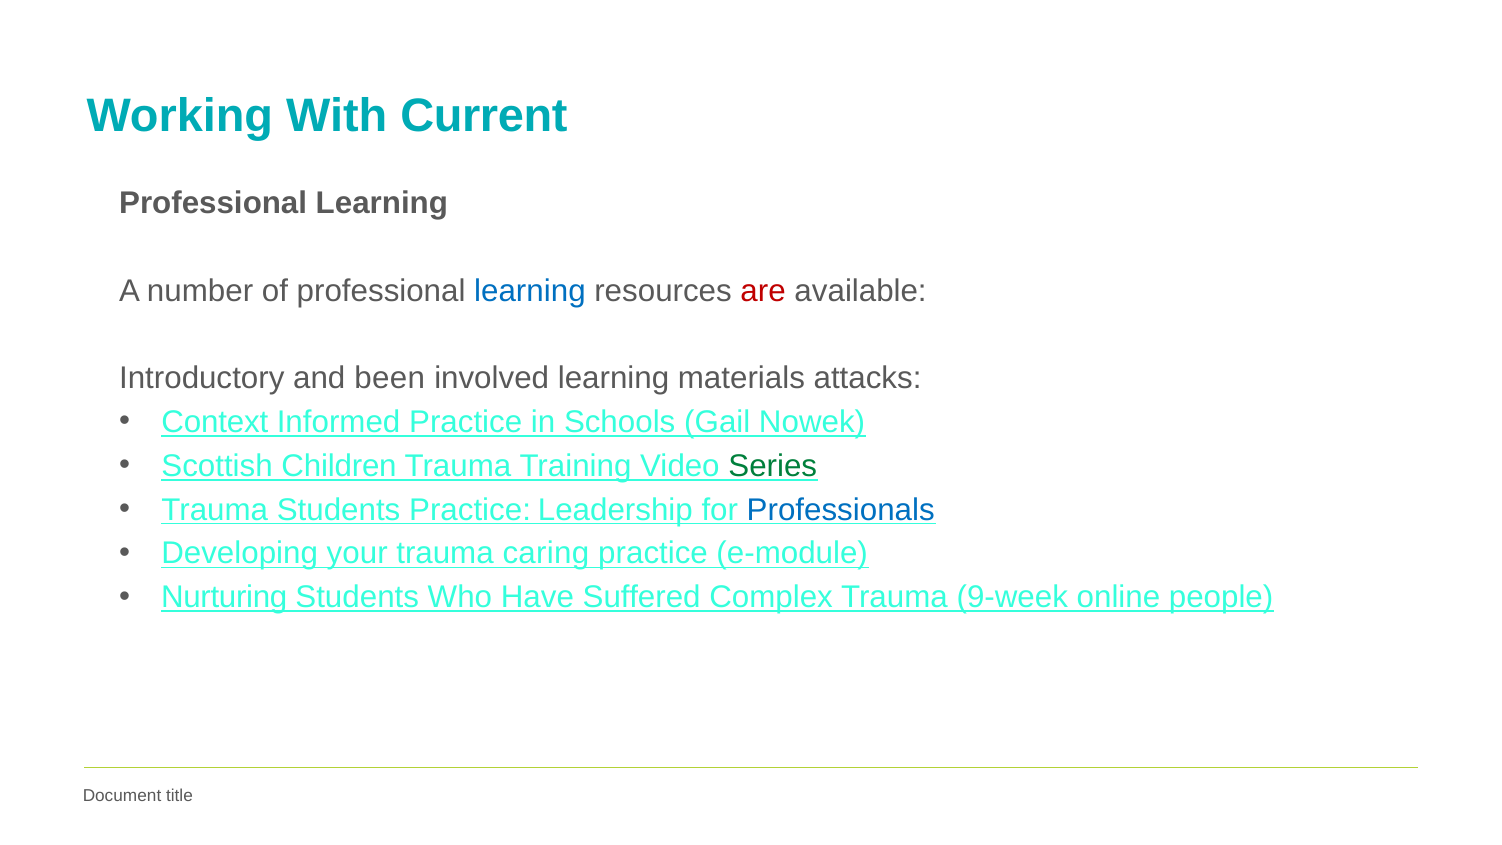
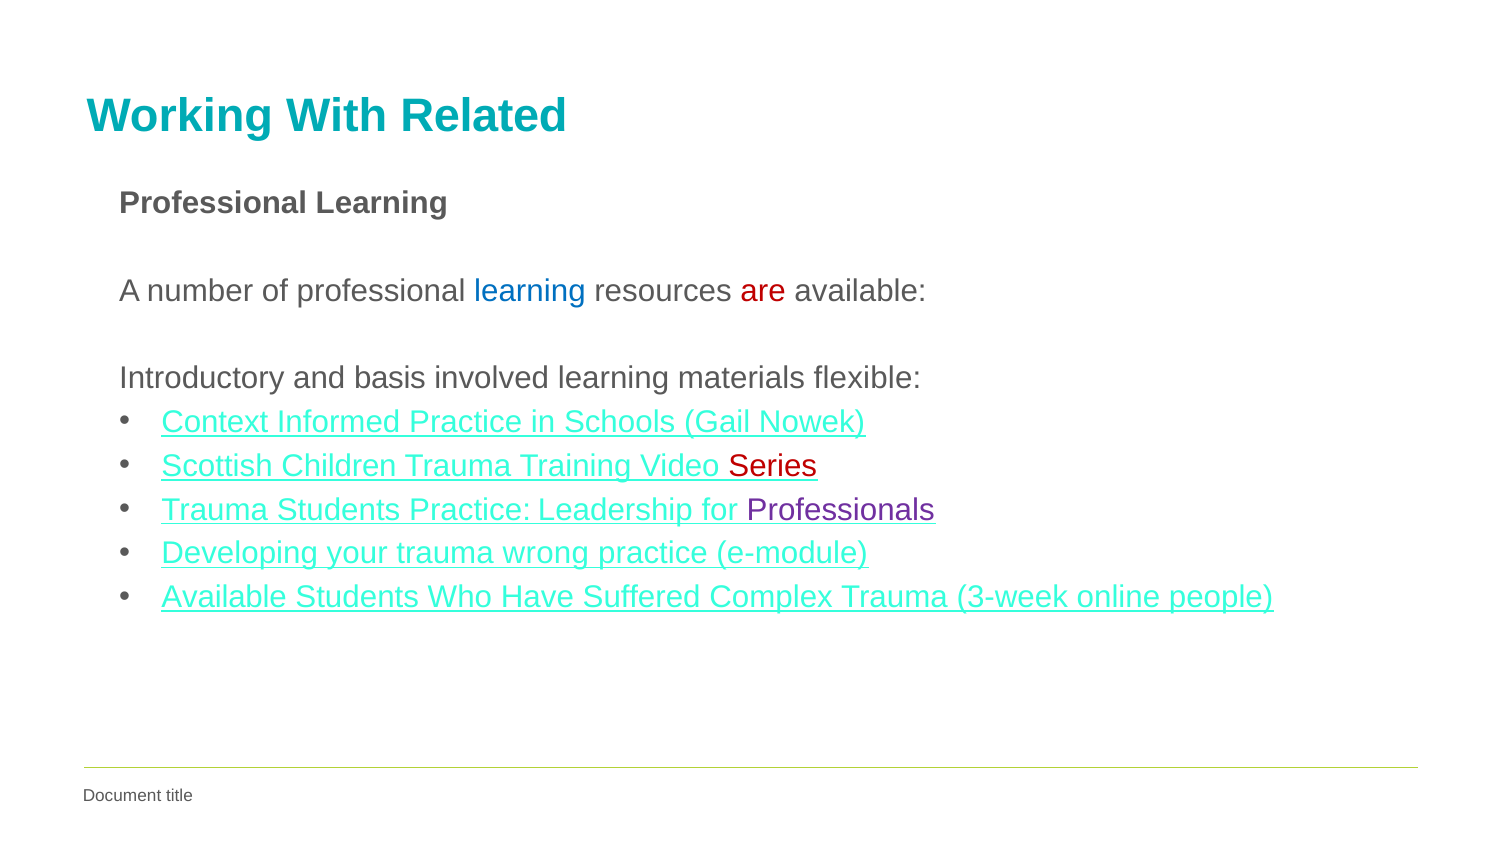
Current: Current -> Related
been: been -> basis
attacks: attacks -> flexible
Series colour: green -> red
Professionals colour: blue -> purple
caring: caring -> wrong
Nurturing at (224, 597): Nurturing -> Available
9-week: 9-week -> 3-week
